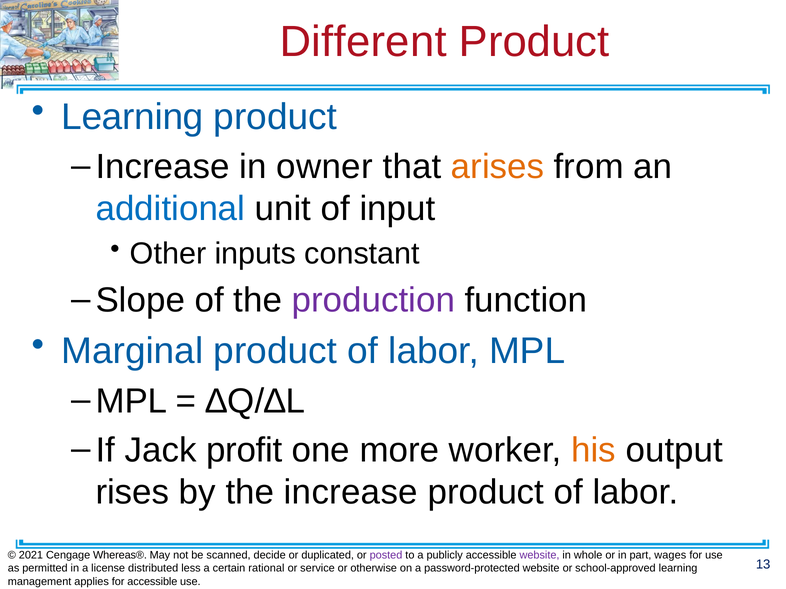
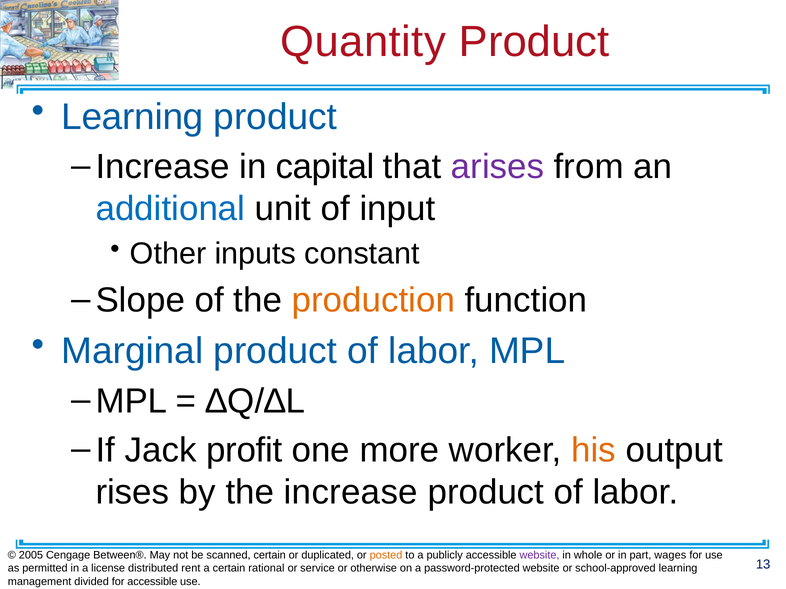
Different: Different -> Quantity
owner: owner -> capital
arises colour: orange -> purple
production colour: purple -> orange
2021: 2021 -> 2005
Whereas®: Whereas® -> Between®
scanned decide: decide -> certain
posted colour: purple -> orange
less: less -> rent
applies: applies -> divided
